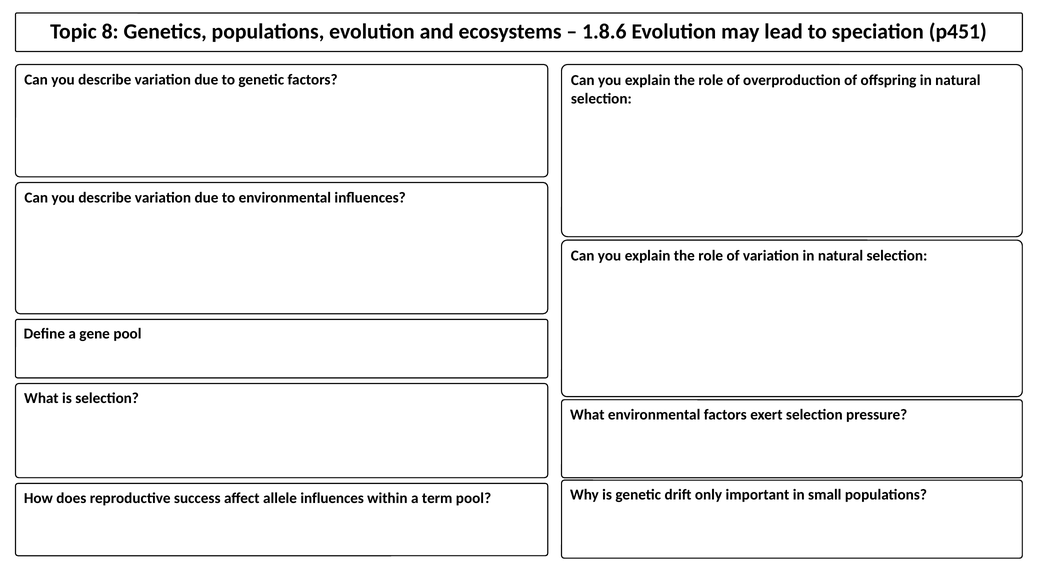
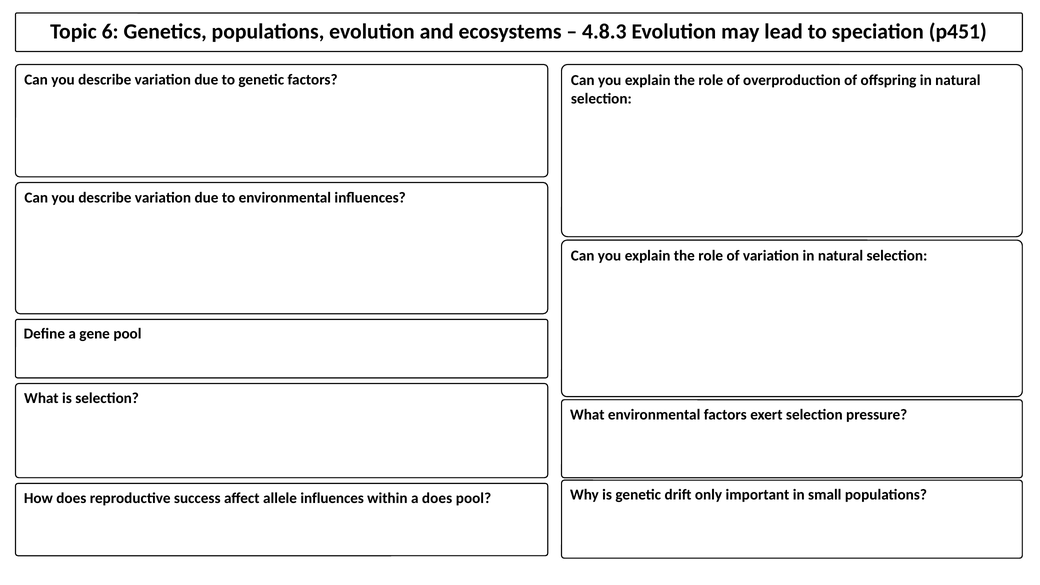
8: 8 -> 6
1.8.6: 1.8.6 -> 4.8.3
a term: term -> does
